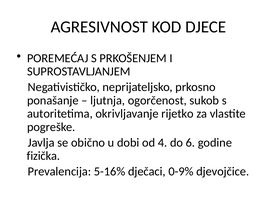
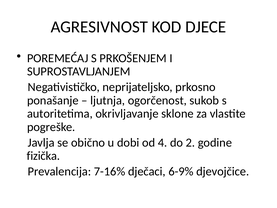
rijetko: rijetko -> sklone
6: 6 -> 2
5-16%: 5-16% -> 7-16%
0-9%: 0-9% -> 6-9%
